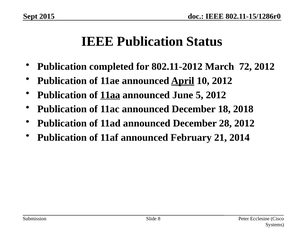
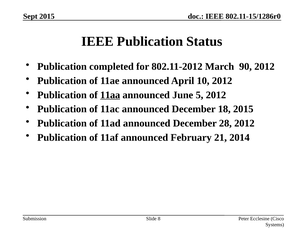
72: 72 -> 90
April underline: present -> none
18 2018: 2018 -> 2015
